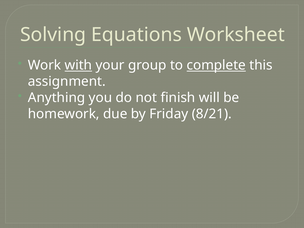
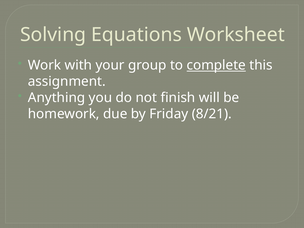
with underline: present -> none
